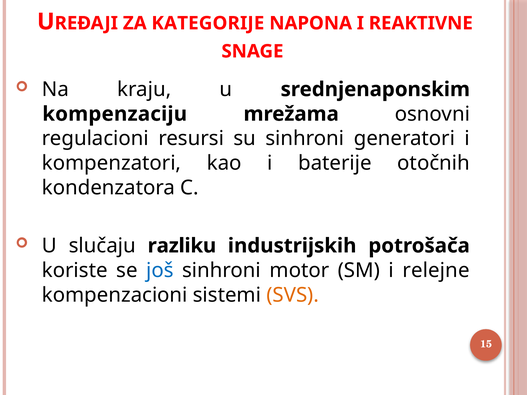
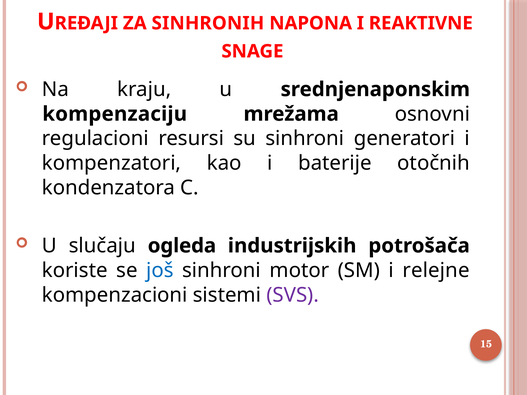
KATEGORIJE: KATEGORIJE -> SINHRONIH
razliku: razliku -> ogleda
SVS colour: orange -> purple
